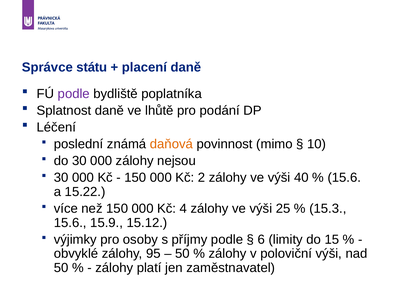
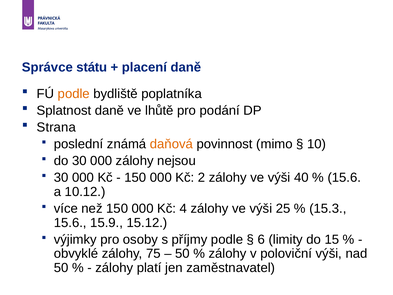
podle at (74, 94) colour: purple -> orange
Léčení: Léčení -> Strana
15.22: 15.22 -> 10.12
95: 95 -> 75
